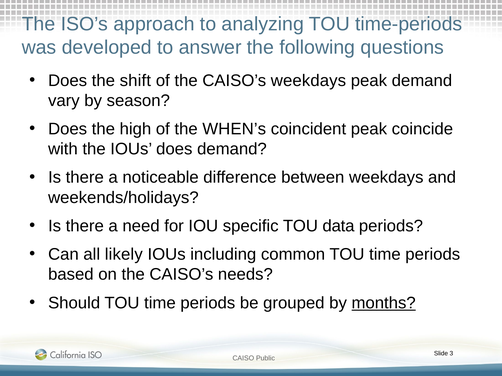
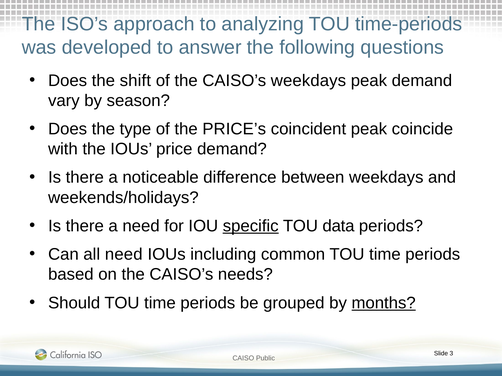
high: high -> type
WHEN’s: WHEN’s -> PRICE’s
IOUs does: does -> price
specific underline: none -> present
all likely: likely -> need
